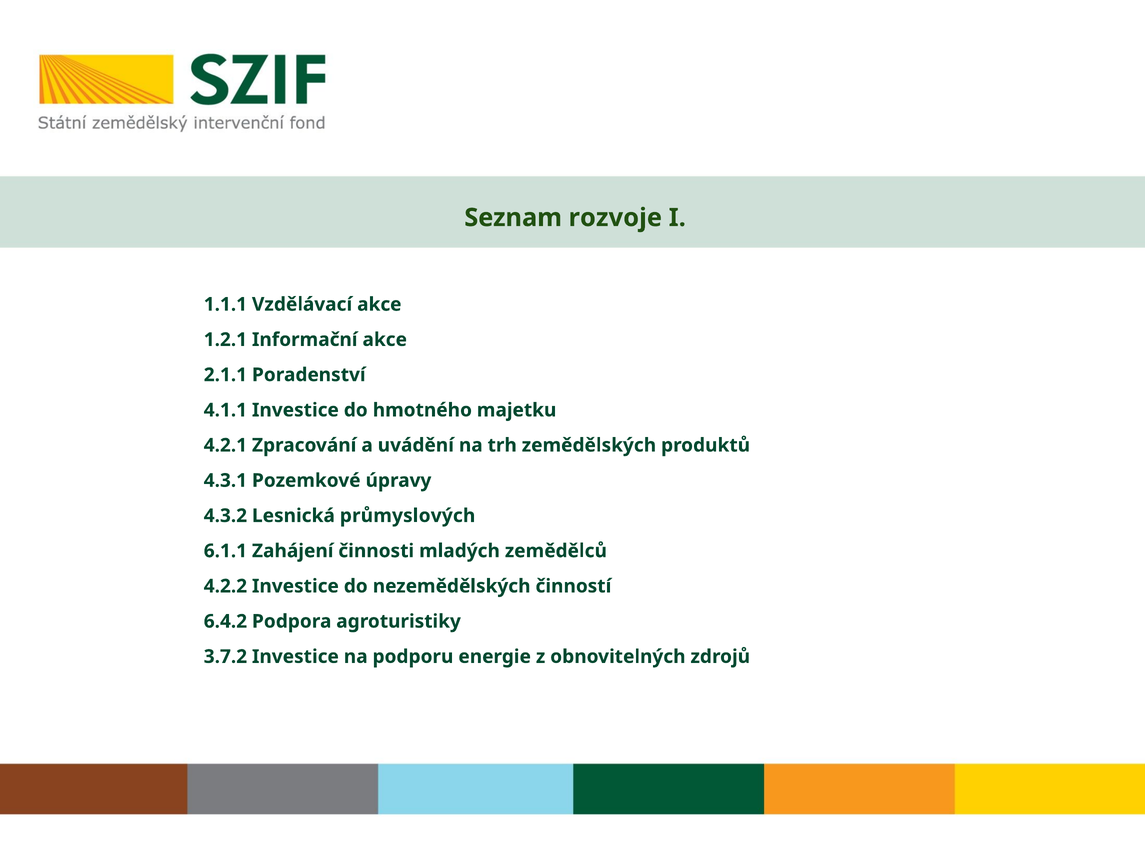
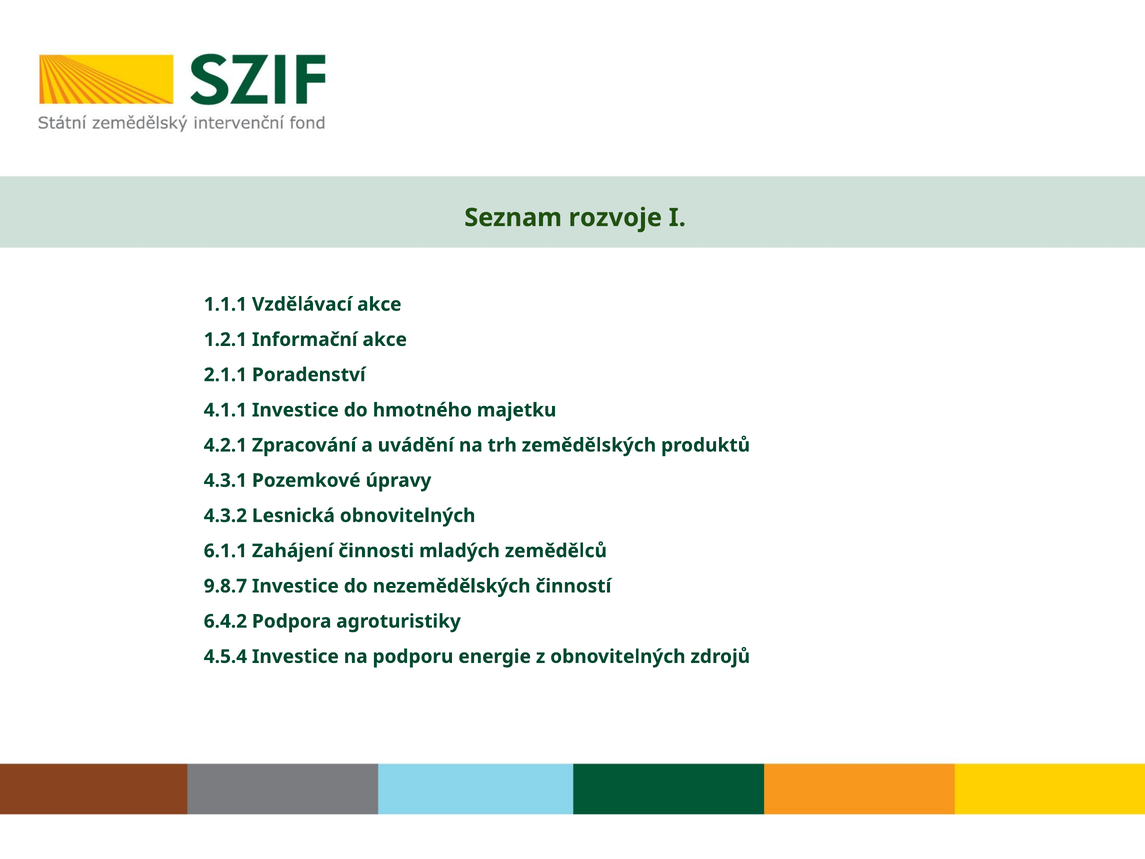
Lesnická průmyslových: průmyslových -> obnovitelných
4.2.2: 4.2.2 -> 9.8.7
3.7.2: 3.7.2 -> 4.5.4
